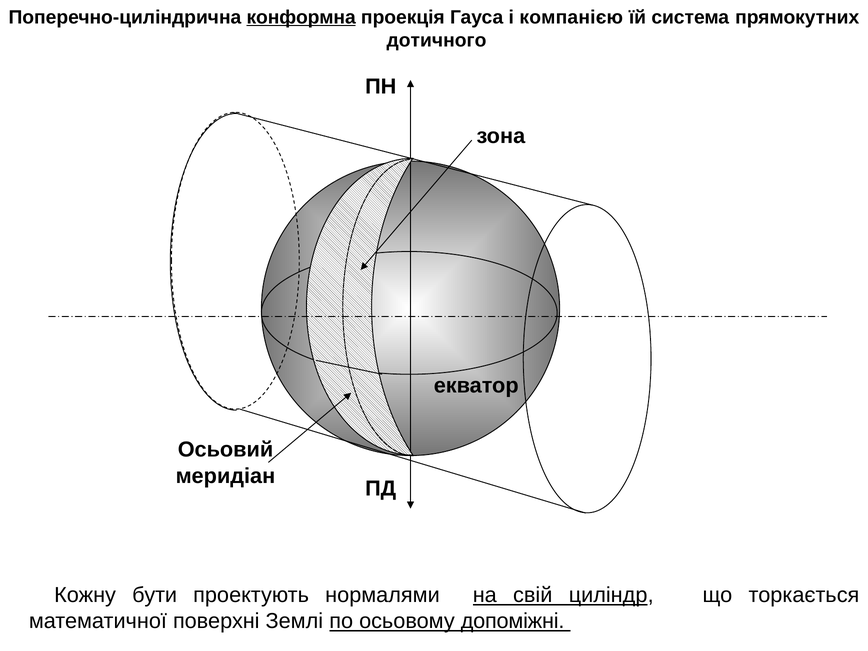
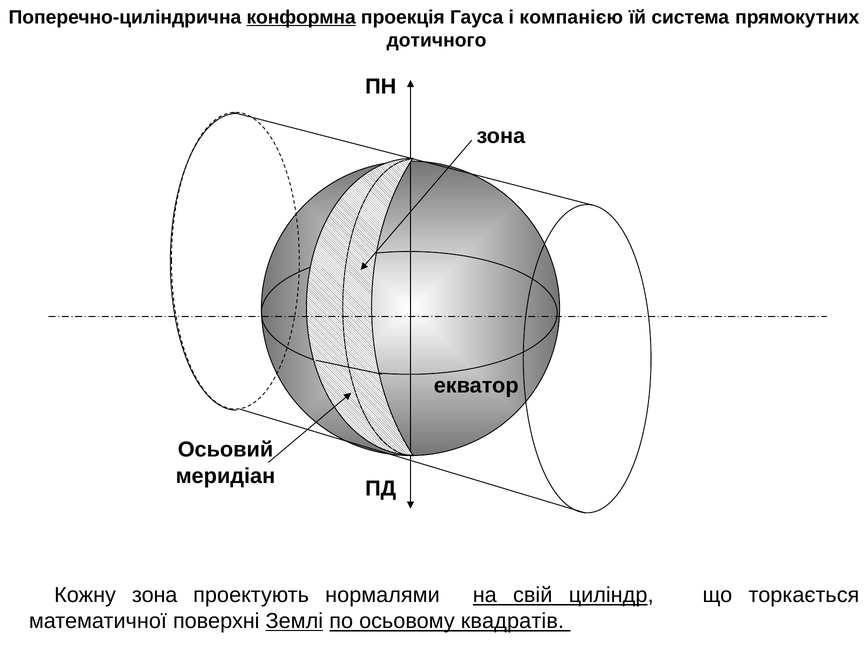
Кожну бути: бути -> зона
Землі underline: none -> present
допоміжні: допоміжні -> квадратів
